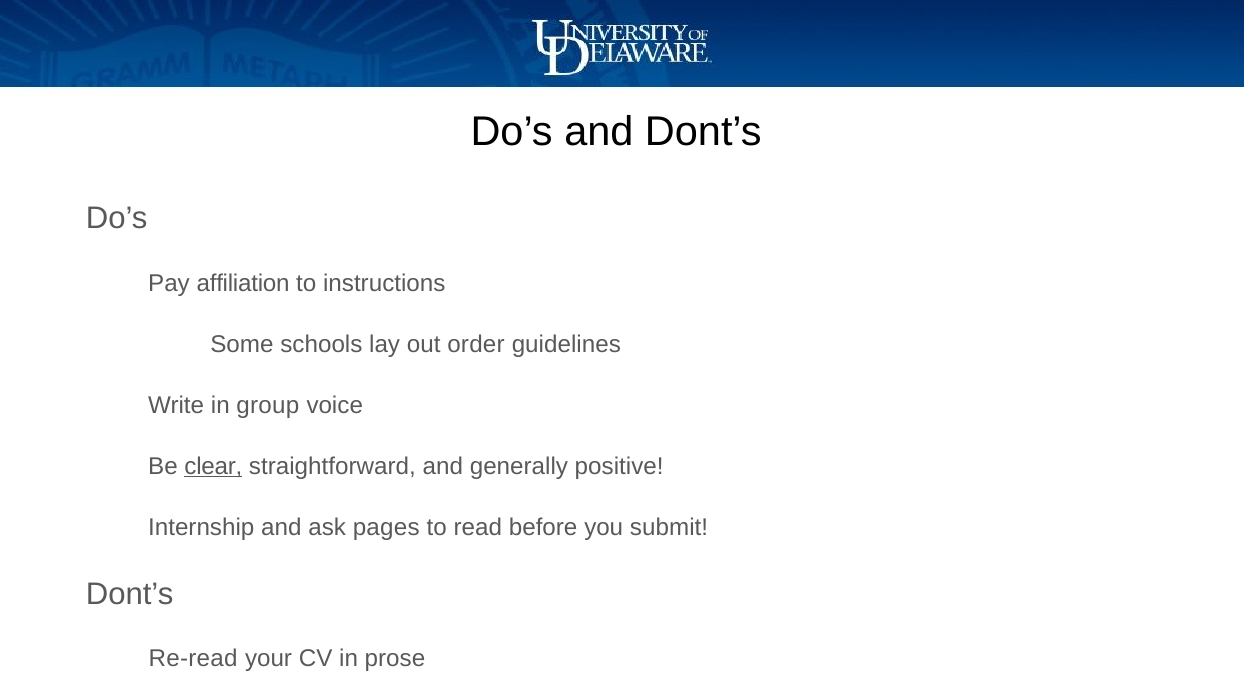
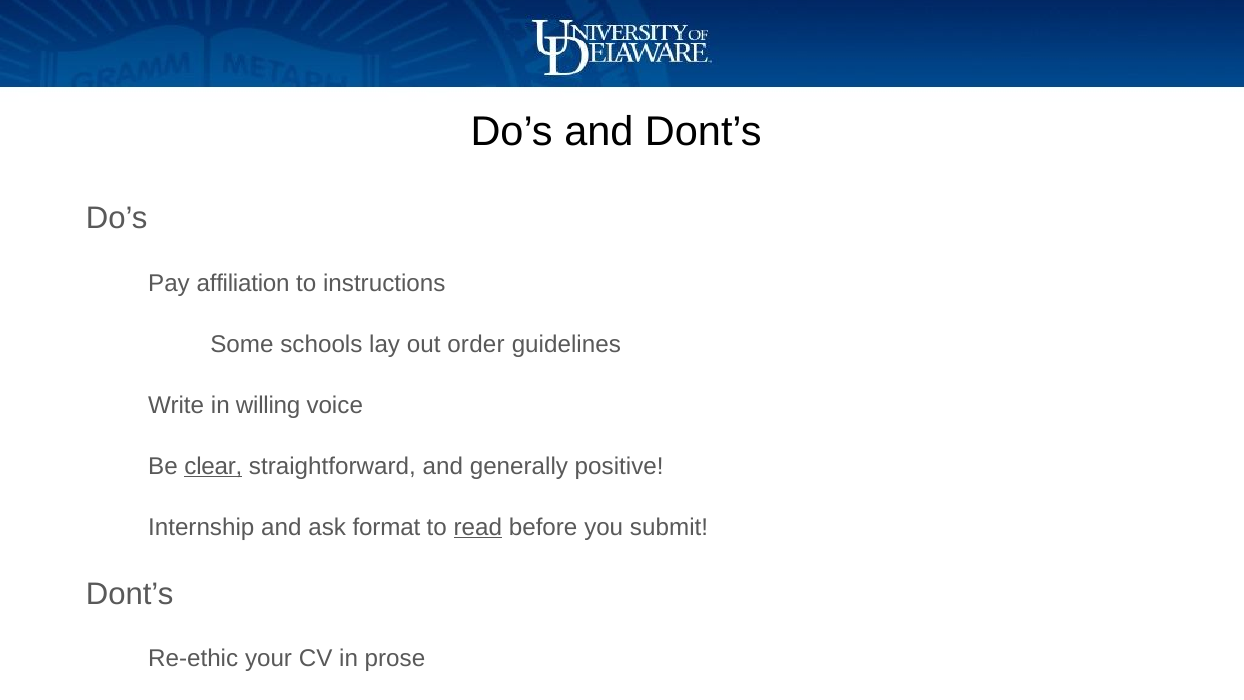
group: group -> willing
pages: pages -> format
read underline: none -> present
Re-read: Re-read -> Re-ethic
